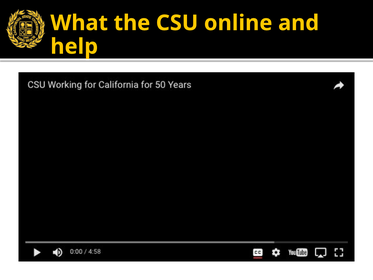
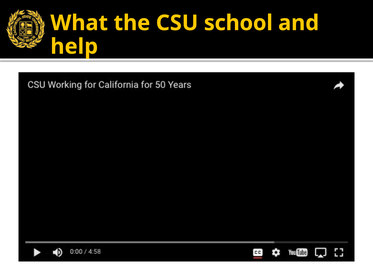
online: online -> school
